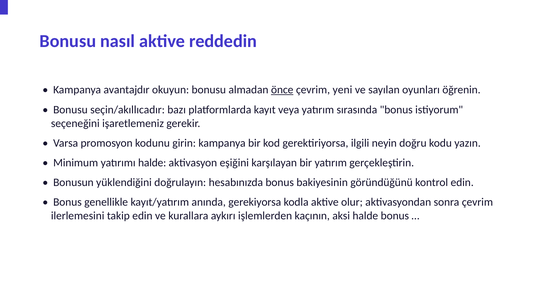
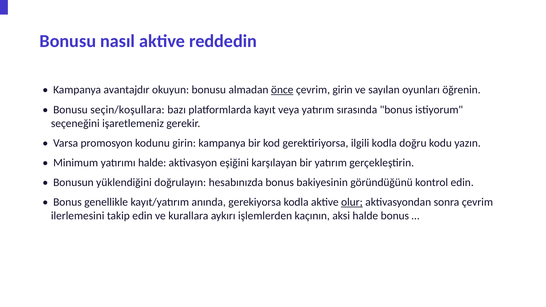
çevrim yeni: yeni -> girin
seçin/akıllıcadır: seçin/akıllıcadır -> seçin/koşullara
ilgili neyin: neyin -> kodla
olur underline: none -> present
